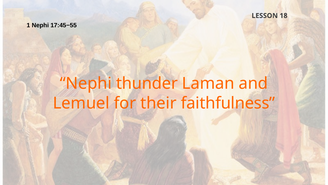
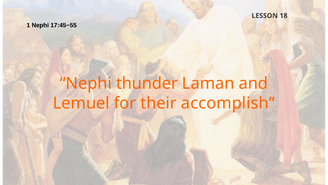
faithfulness: faithfulness -> accomplish
